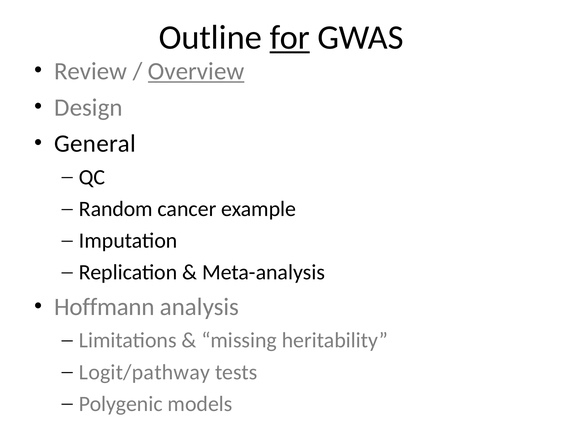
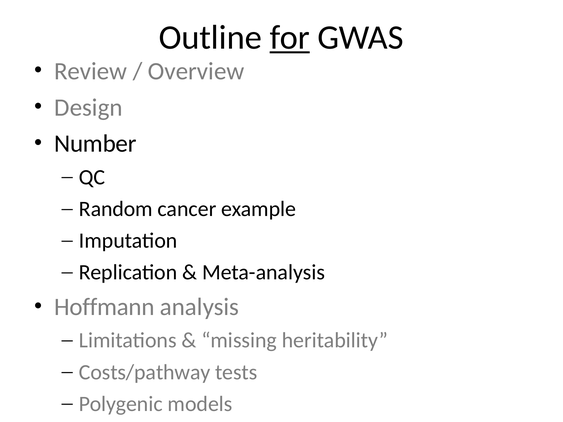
Overview underline: present -> none
General: General -> Number
Logit/pathway: Logit/pathway -> Costs/pathway
